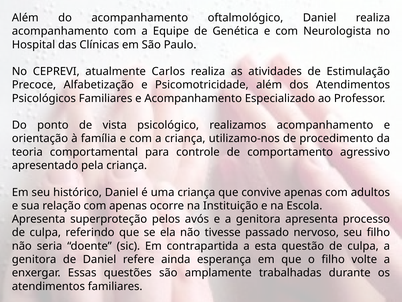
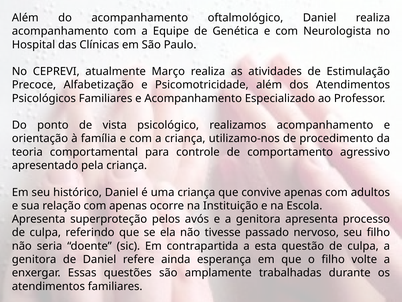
Carlos: Carlos -> Março
